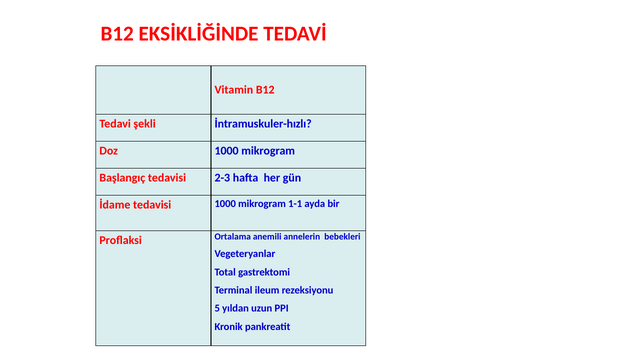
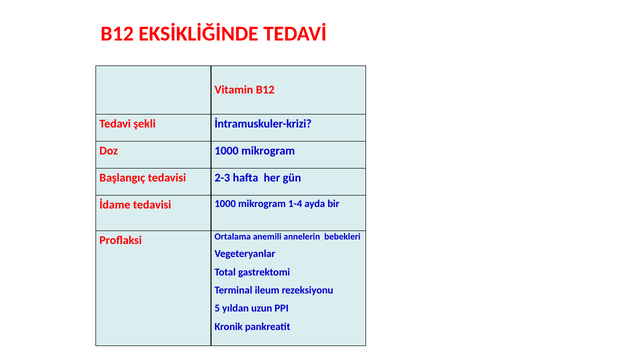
İntramuskuler-hızlı: İntramuskuler-hızlı -> İntramuskuler-krizi
1-1: 1-1 -> 1-4
